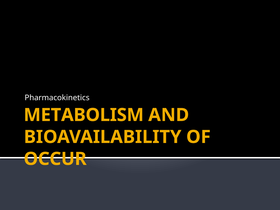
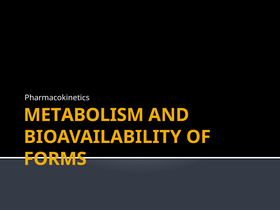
OCCUR: OCCUR -> FORMS
